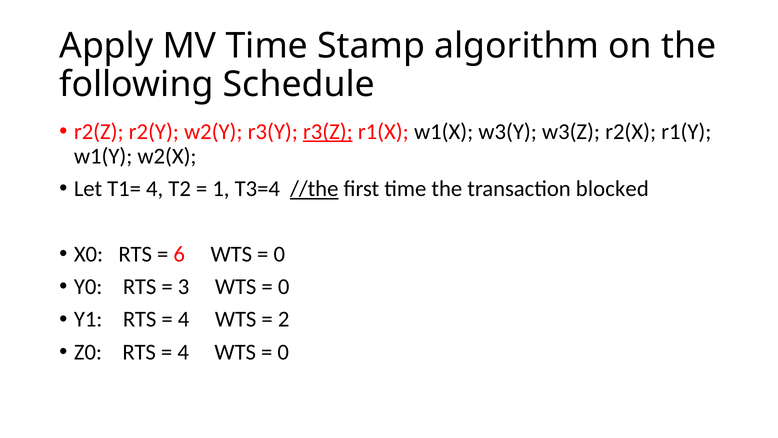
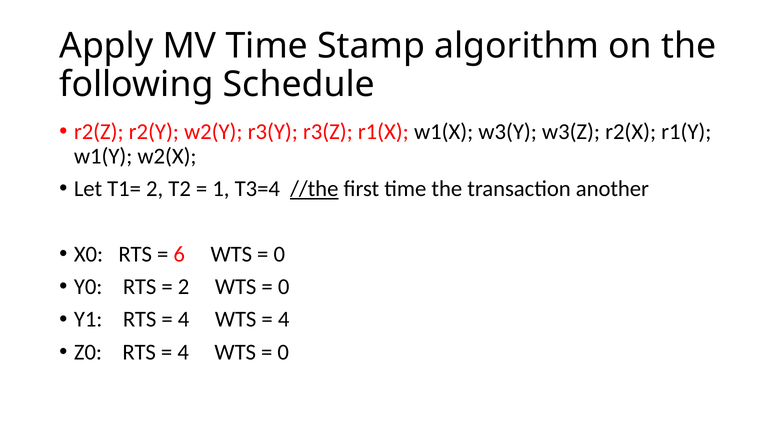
r3(Z underline: present -> none
T1= 4: 4 -> 2
blocked: blocked -> another
3 at (184, 287): 3 -> 2
2 at (284, 319): 2 -> 4
